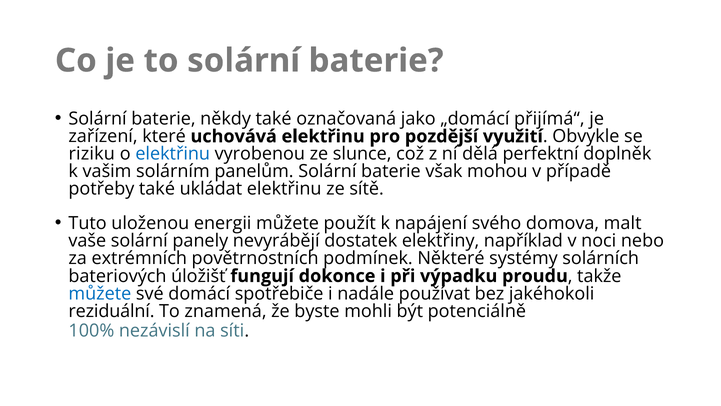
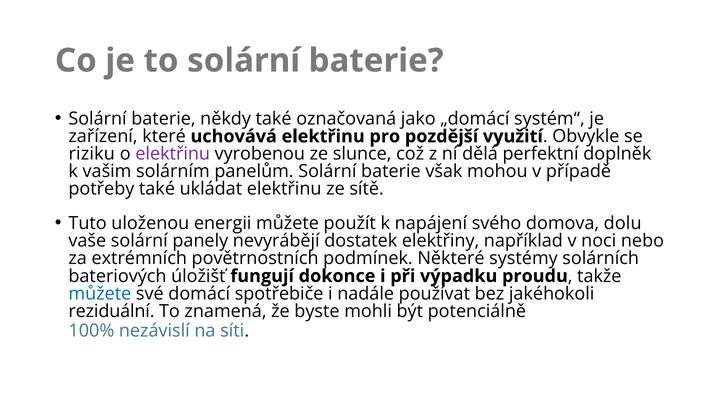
přijímá“: přijímá“ -> systém“
elektřinu at (173, 154) colour: blue -> purple
malt: malt -> dolu
